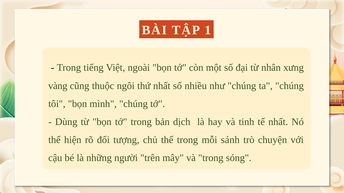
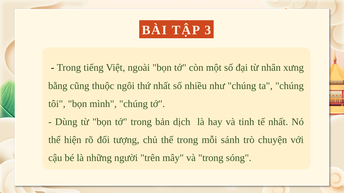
1: 1 -> 3
vàng: vàng -> bằng
